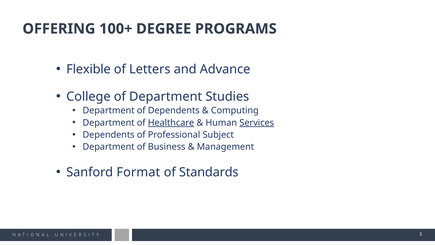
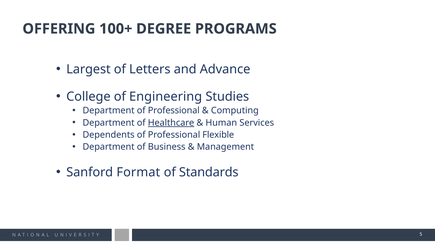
Flexible: Flexible -> Largest
of Department: Department -> Engineering
Department of Dependents: Dependents -> Professional
Services underline: present -> none
Subject: Subject -> Flexible
